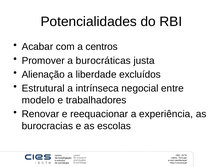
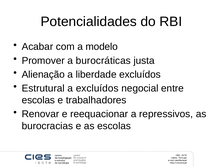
centros: centros -> modelo
a intrínseca: intrínseca -> excluídos
modelo at (38, 100): modelo -> escolas
experiência: experiência -> repressivos
